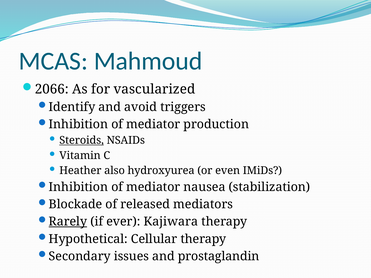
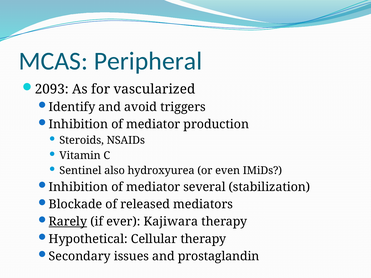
Mahmoud: Mahmoud -> Peripheral
2066: 2066 -> 2093
Steroids underline: present -> none
Heather: Heather -> Sentinel
nausea: nausea -> several
